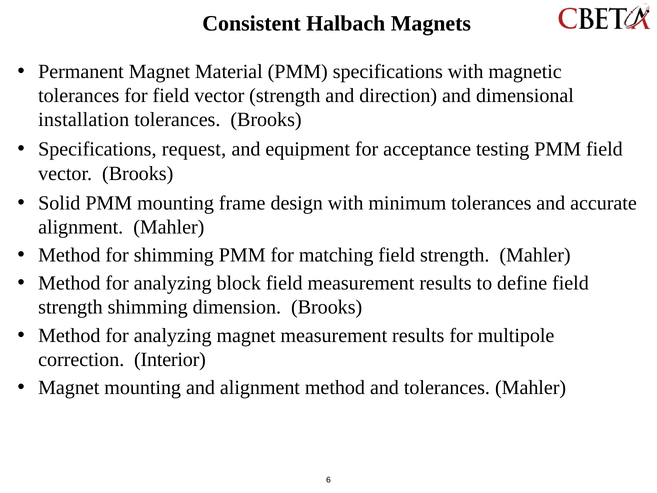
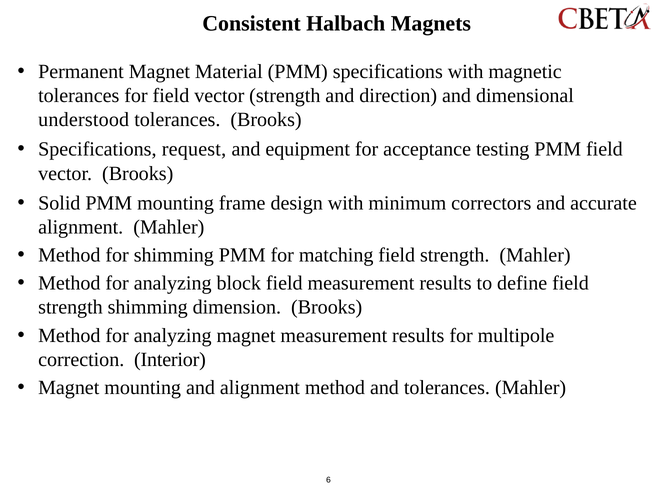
installation: installation -> understood
minimum tolerances: tolerances -> correctors
